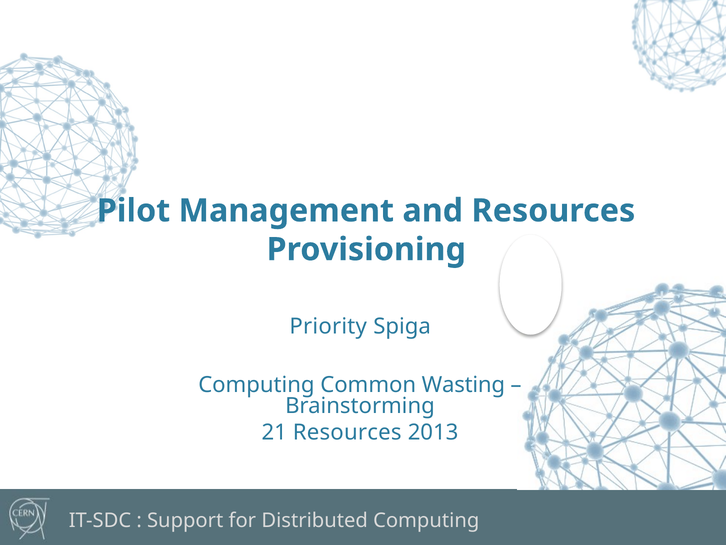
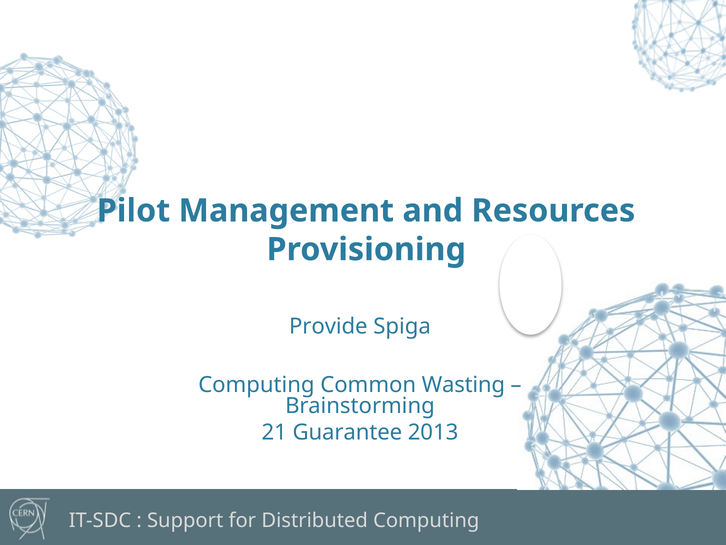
Priority: Priority -> Provide
21 Resources: Resources -> Guarantee
